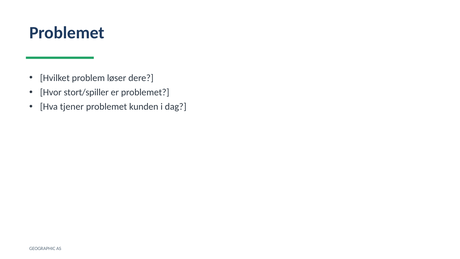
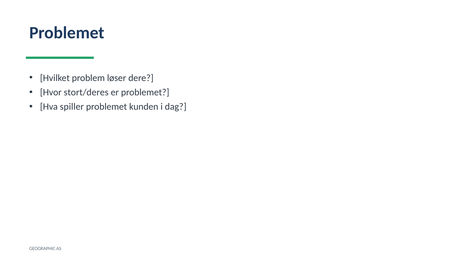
stort/spiller: stort/spiller -> stort/deres
tjener: tjener -> spiller
